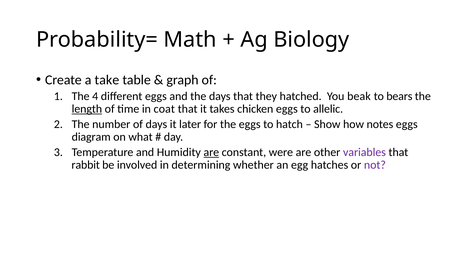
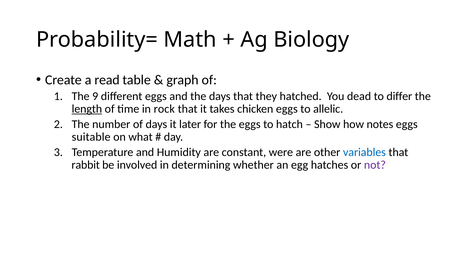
take: take -> read
4: 4 -> 9
beak: beak -> dead
bears: bears -> differ
coat: coat -> rock
diagram: diagram -> suitable
are at (211, 153) underline: present -> none
variables colour: purple -> blue
